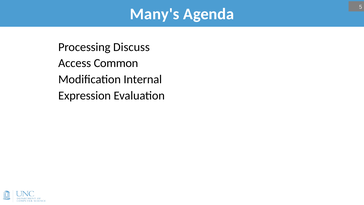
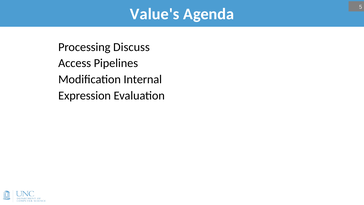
Many's: Many's -> Value's
Common: Common -> Pipelines
